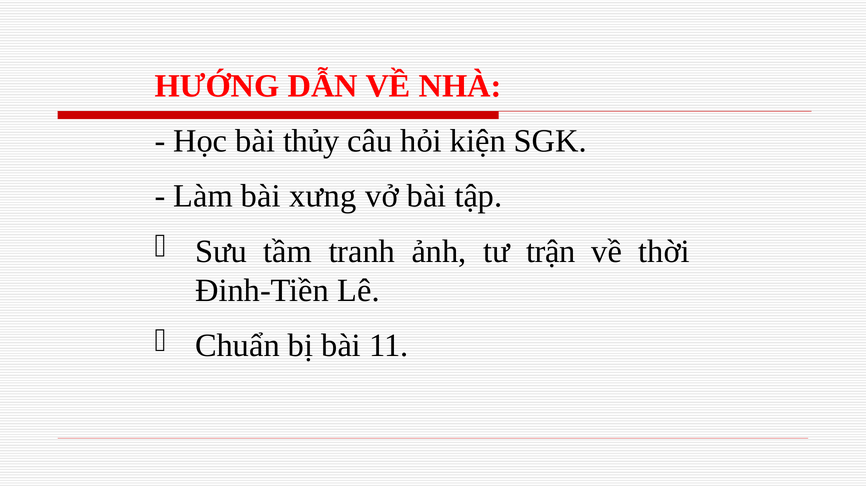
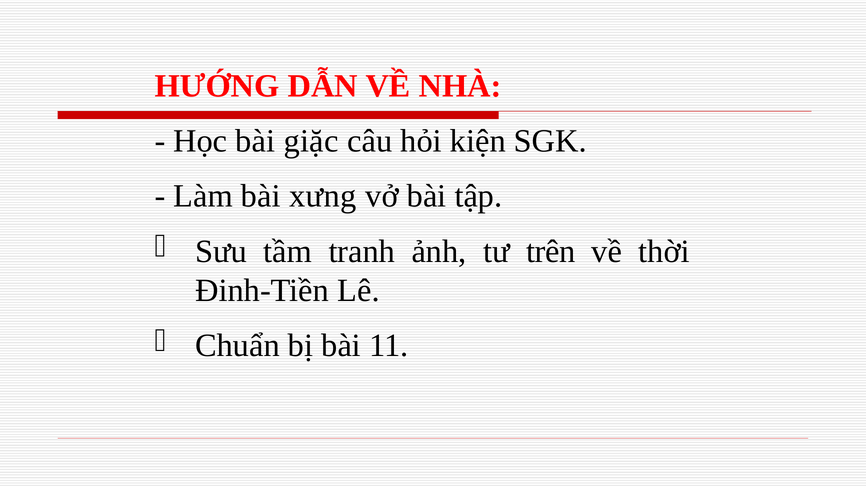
thủy: thủy -> giặc
trận: trận -> trên
